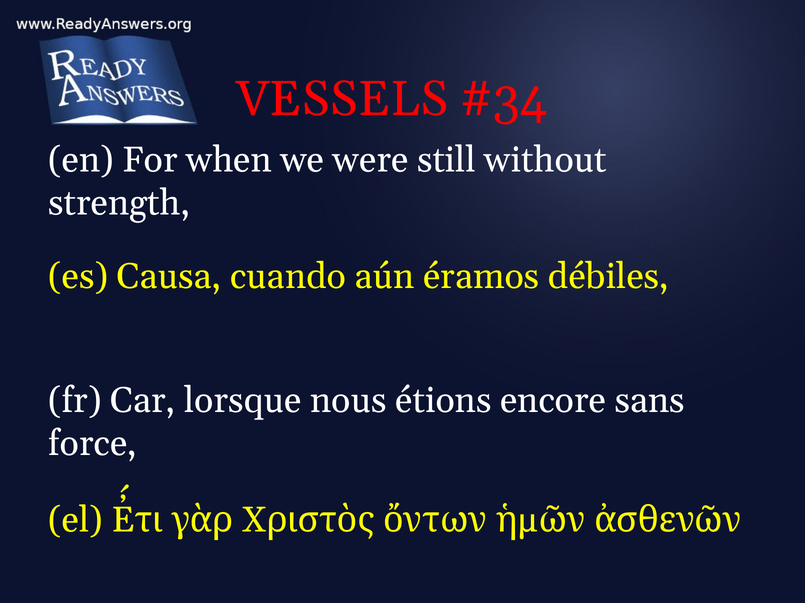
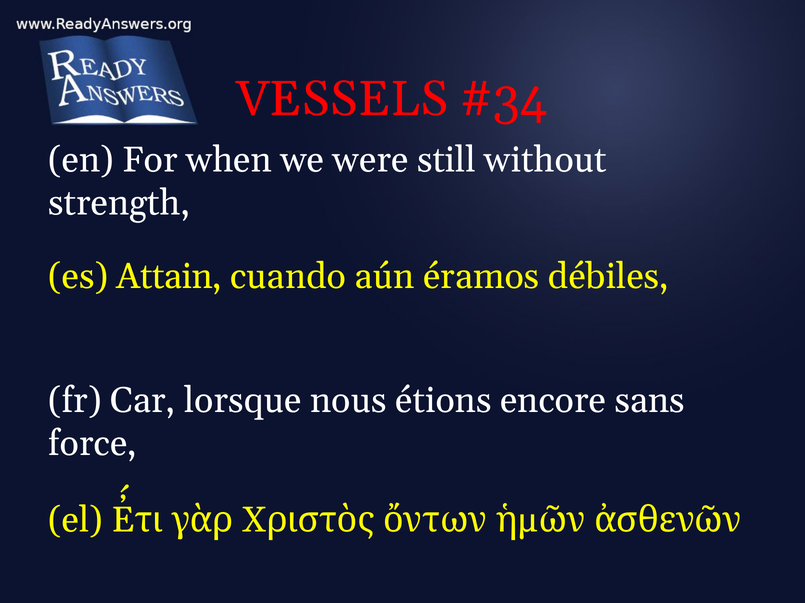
Causa: Causa -> Attain
